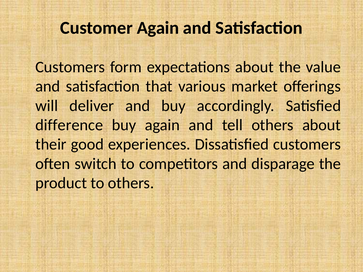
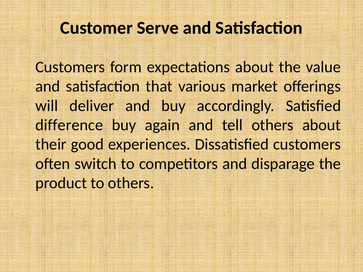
Customer Again: Again -> Serve
